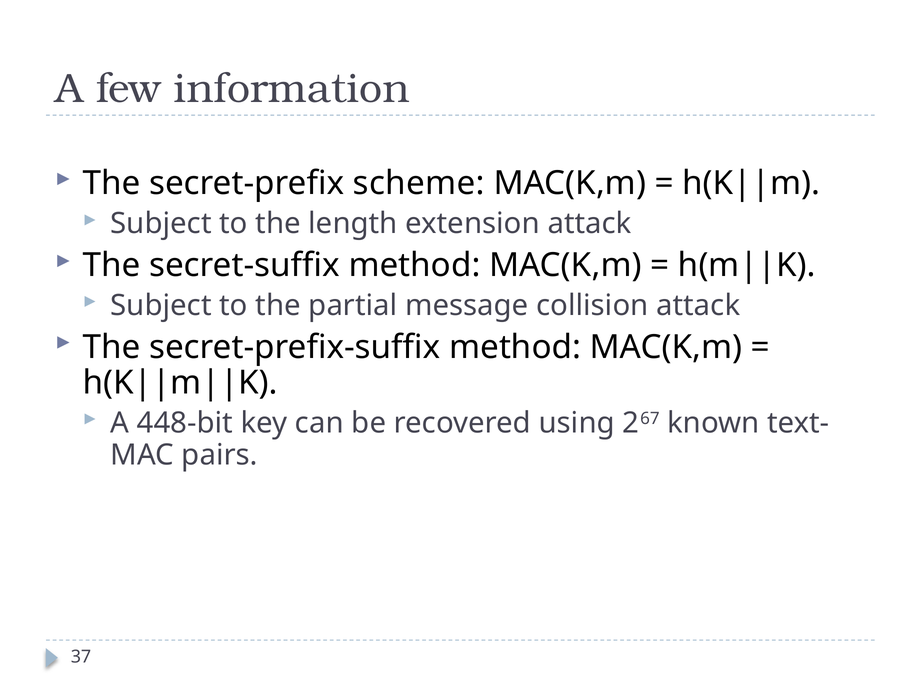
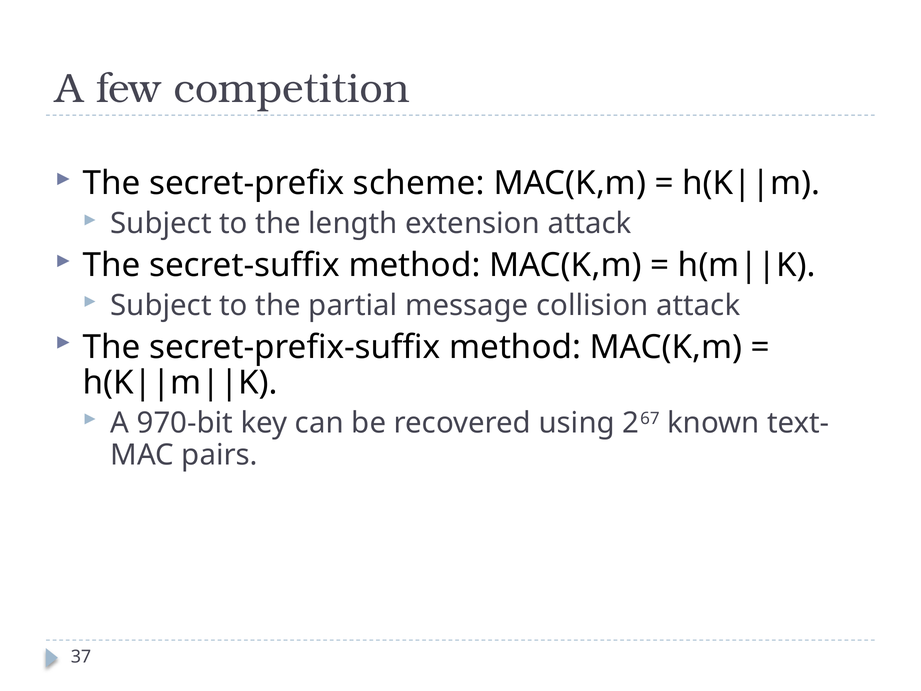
information: information -> competition
448-bit: 448-bit -> 970-bit
